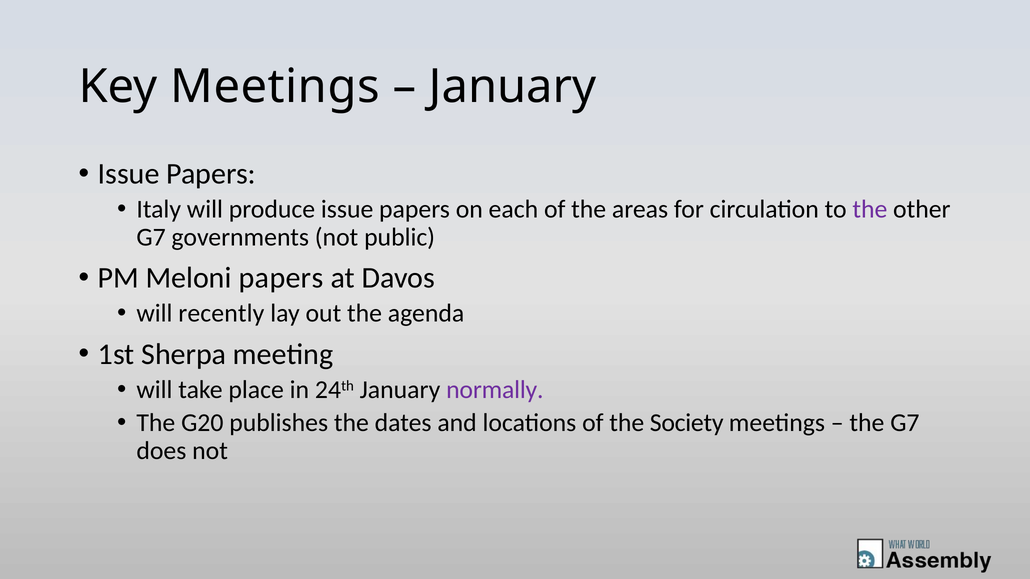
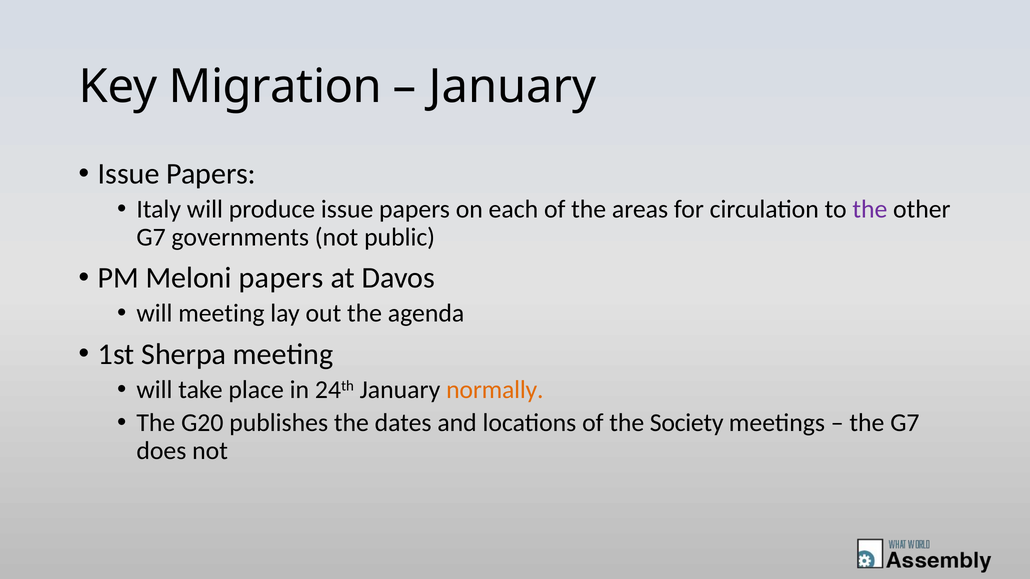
Key Meetings: Meetings -> Migration
will recently: recently -> meeting
normally colour: purple -> orange
